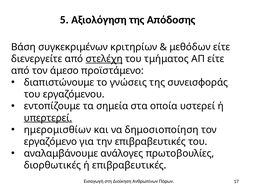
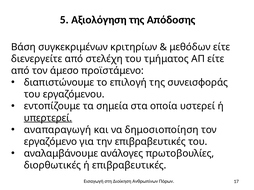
στελέχη underline: present -> none
γνώσεις: γνώσεις -> επιλογή
ημερομισθίων: ημερομισθίων -> αναπαραγωγή
